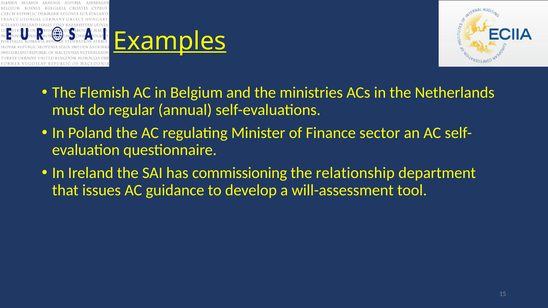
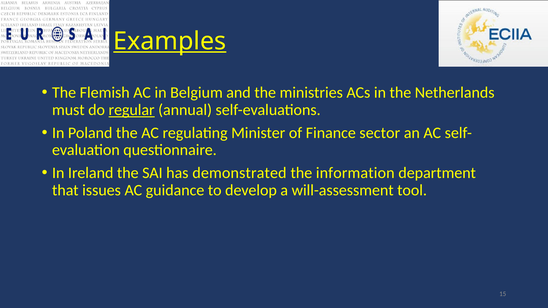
regular underline: none -> present
commissioning: commissioning -> demonstrated
relationship: relationship -> information
